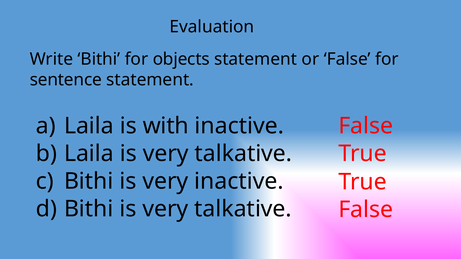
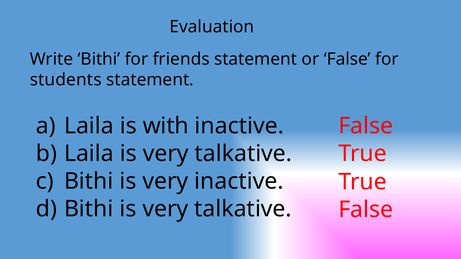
objects: objects -> friends
sentence: sentence -> students
